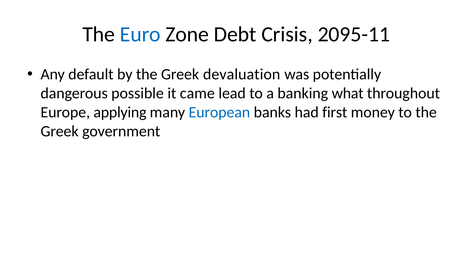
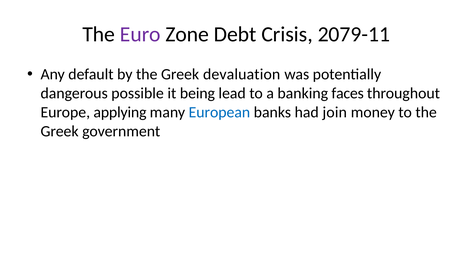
Euro colour: blue -> purple
2095-11: 2095-11 -> 2079-11
came: came -> being
what: what -> faces
first: first -> join
